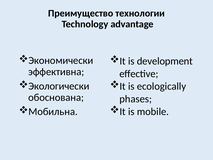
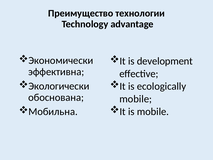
phases at (136, 99): phases -> mobile
